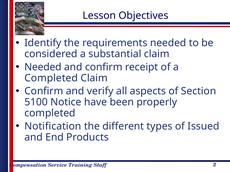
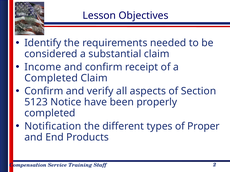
Needed at (43, 67): Needed -> Income
5100: 5100 -> 5123
Issued: Issued -> Proper
